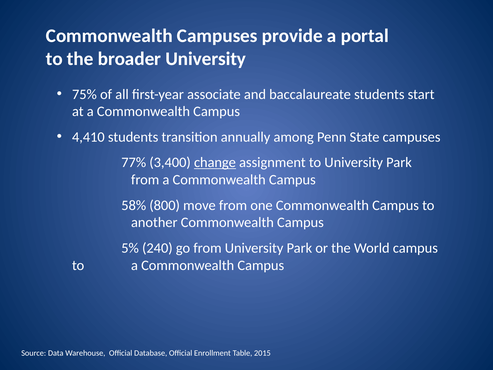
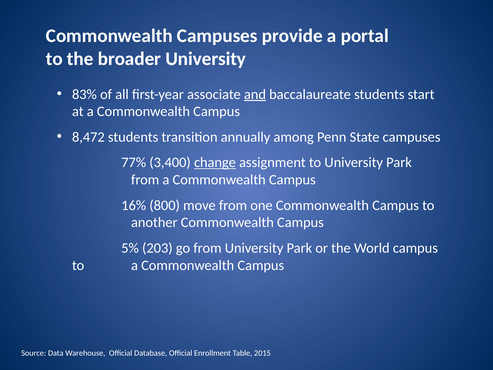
75%: 75% -> 83%
and underline: none -> present
4,410: 4,410 -> 8,472
58%: 58% -> 16%
240: 240 -> 203
